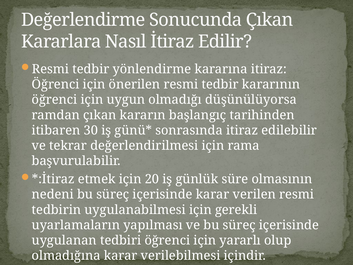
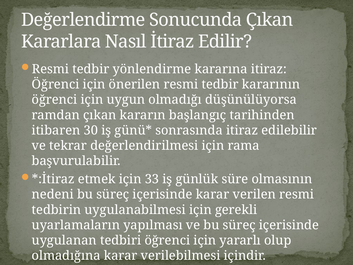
20: 20 -> 33
